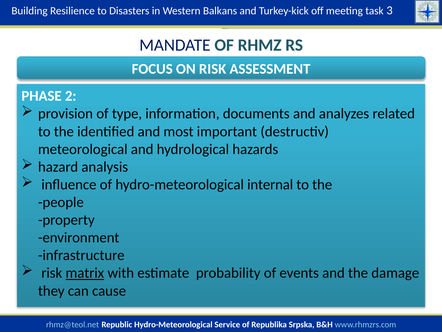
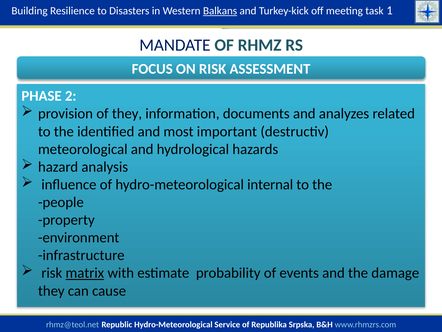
Balkans underline: none -> present
3: 3 -> 1
of type: type -> they
